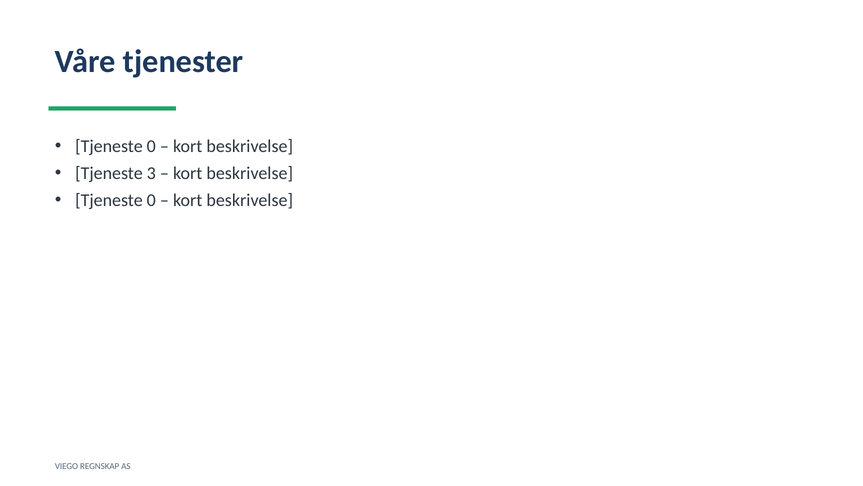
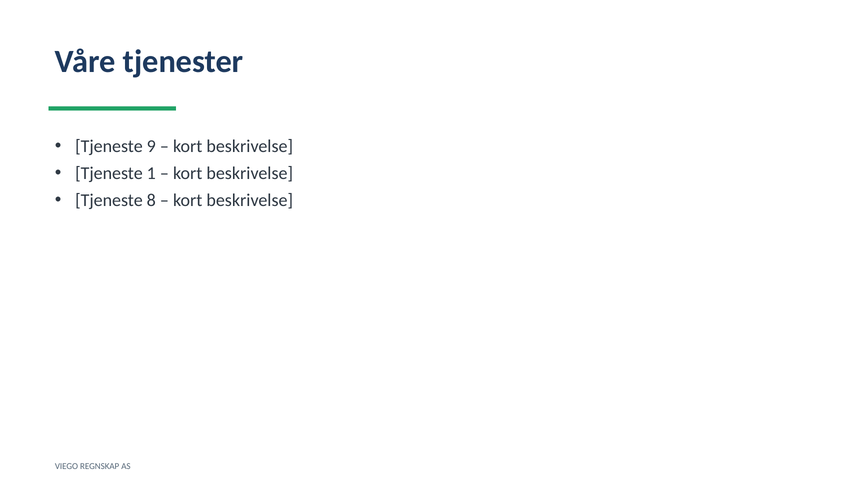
0 at (151, 146): 0 -> 9
3: 3 -> 1
0 at (151, 200): 0 -> 8
